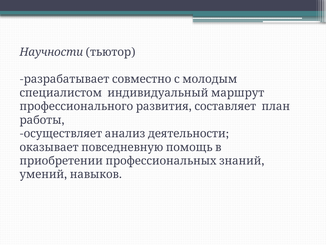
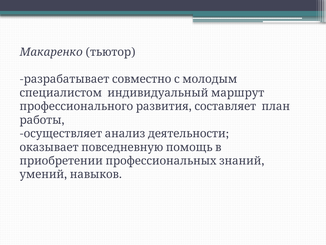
Научности: Научности -> Макаренко
